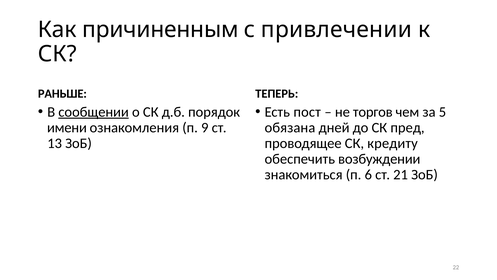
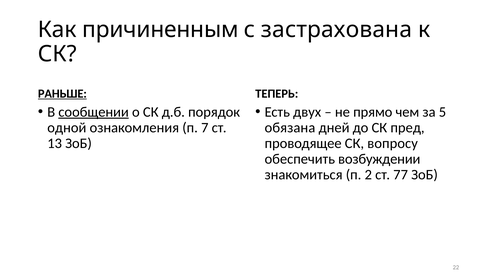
привлечении: привлечении -> застрахована
РАНЬШЕ underline: none -> present
пост: пост -> двух
торгов: торгов -> прямо
имени: имени -> одной
9: 9 -> 7
кредиту: кредиту -> вопросу
6: 6 -> 2
21: 21 -> 77
